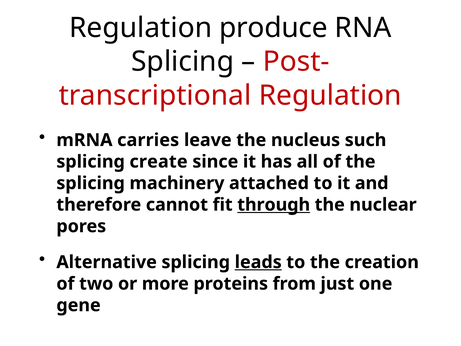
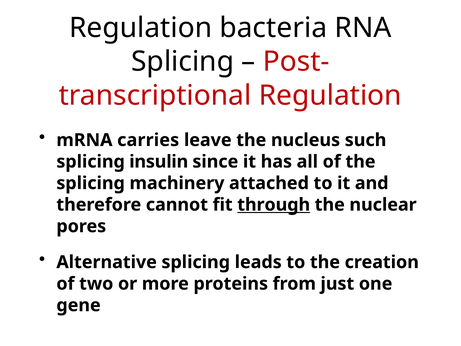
produce: produce -> bacteria
create: create -> insulin
leads underline: present -> none
